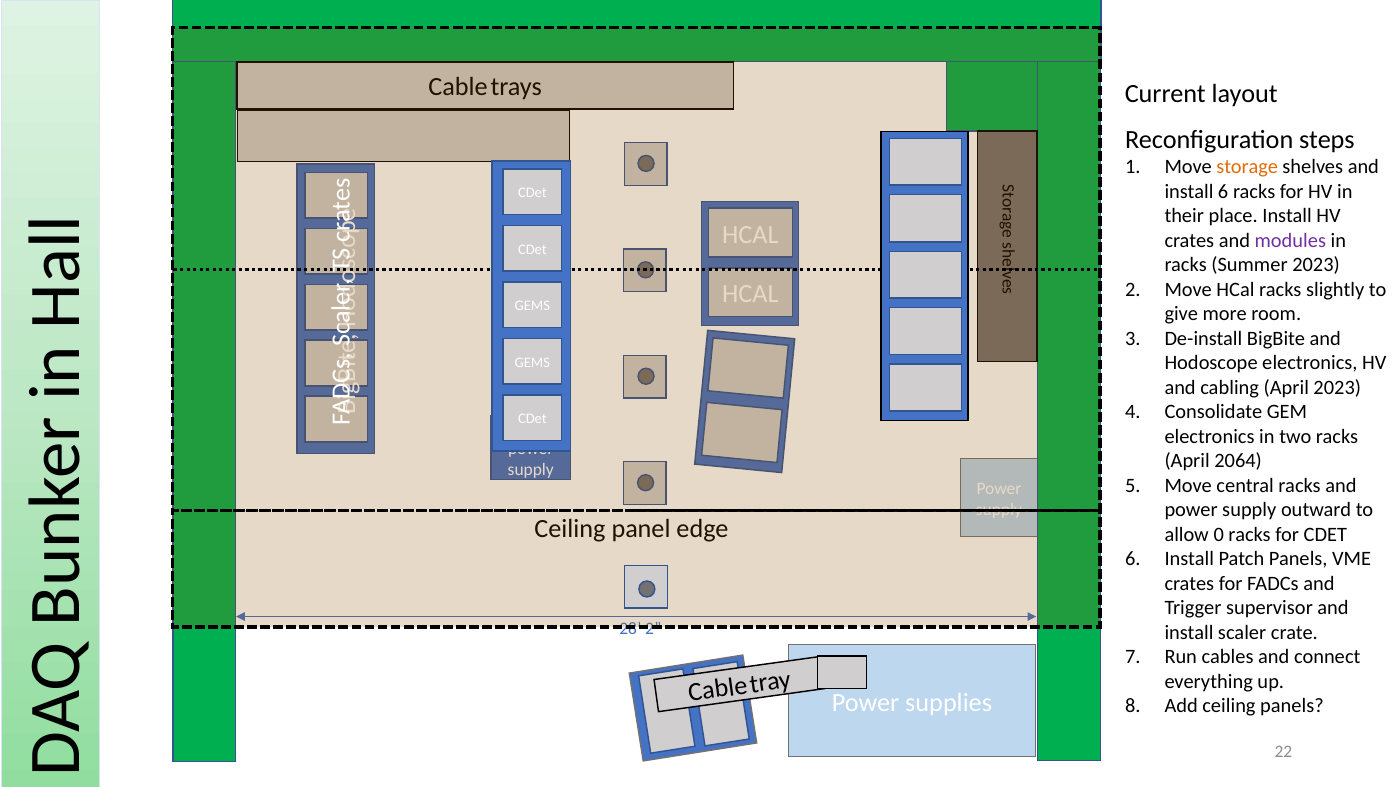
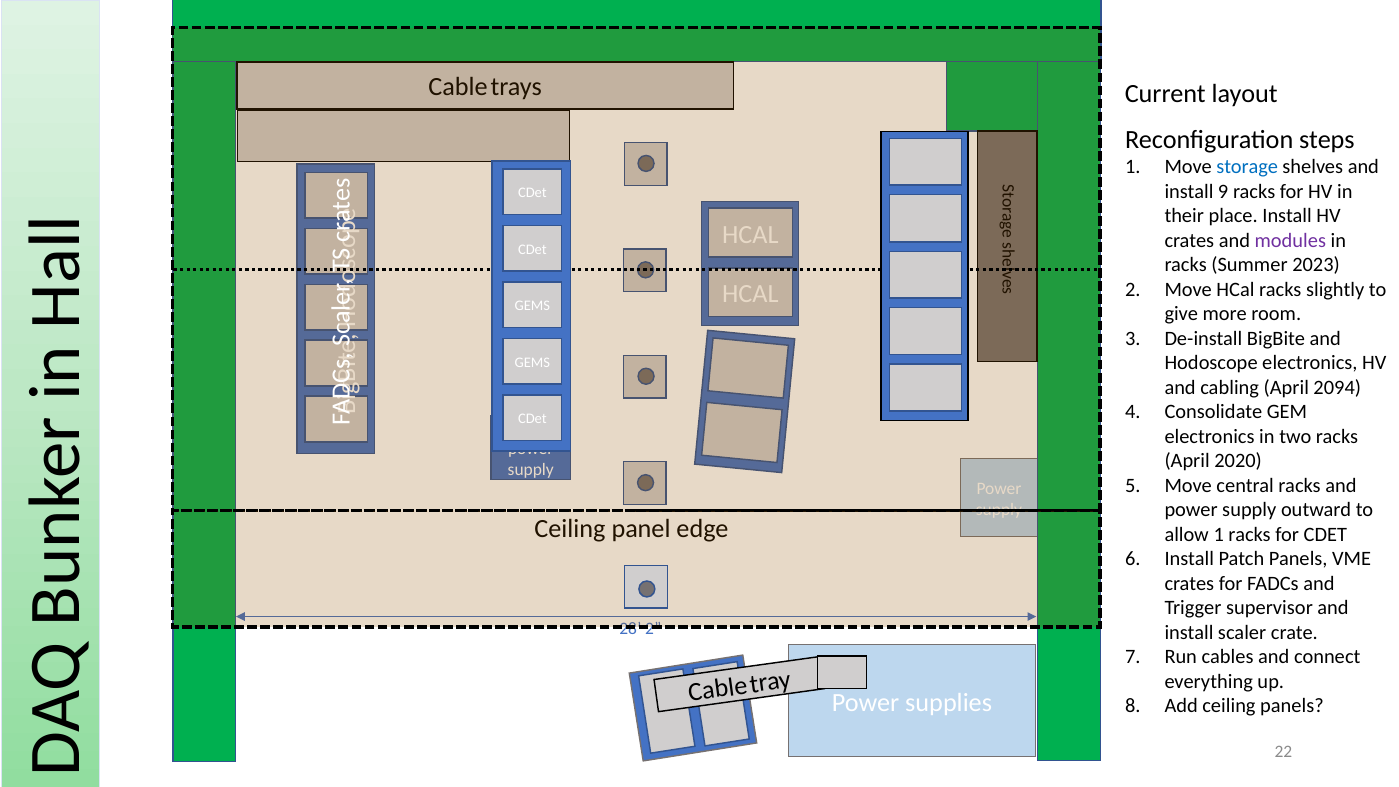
storage colour: orange -> blue
install 6: 6 -> 9
April 2023: 2023 -> 2094
2064: 2064 -> 2020
allow 0: 0 -> 1
